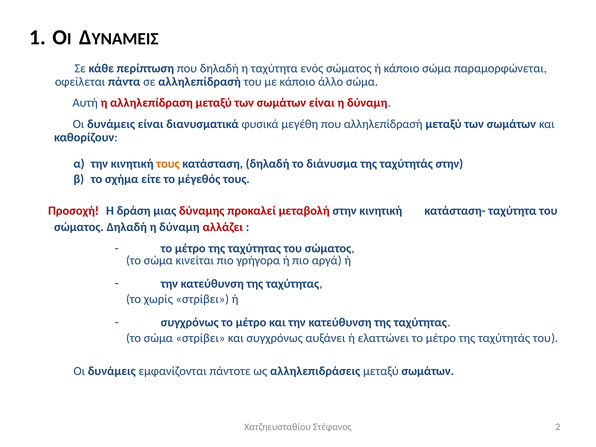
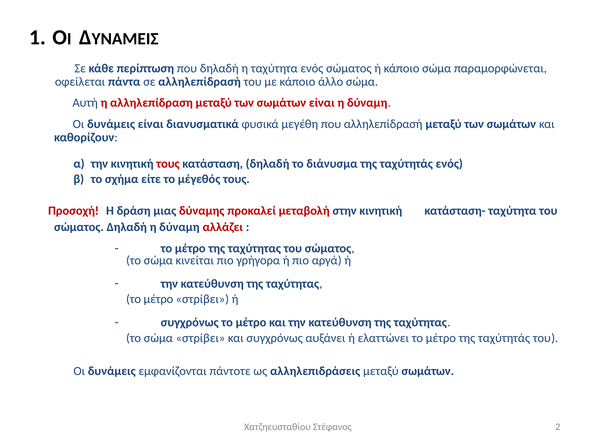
τους at (168, 164) colour: orange -> red
ταχύτητάς στην: στην -> ενός
χωρίς at (158, 299): χωρίς -> μέτρο
